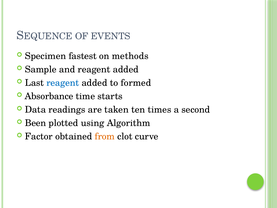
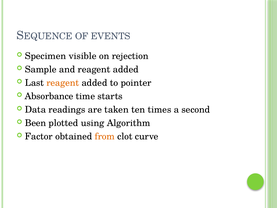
fastest: fastest -> visible
methods: methods -> rejection
reagent at (63, 83) colour: blue -> orange
formed: formed -> pointer
